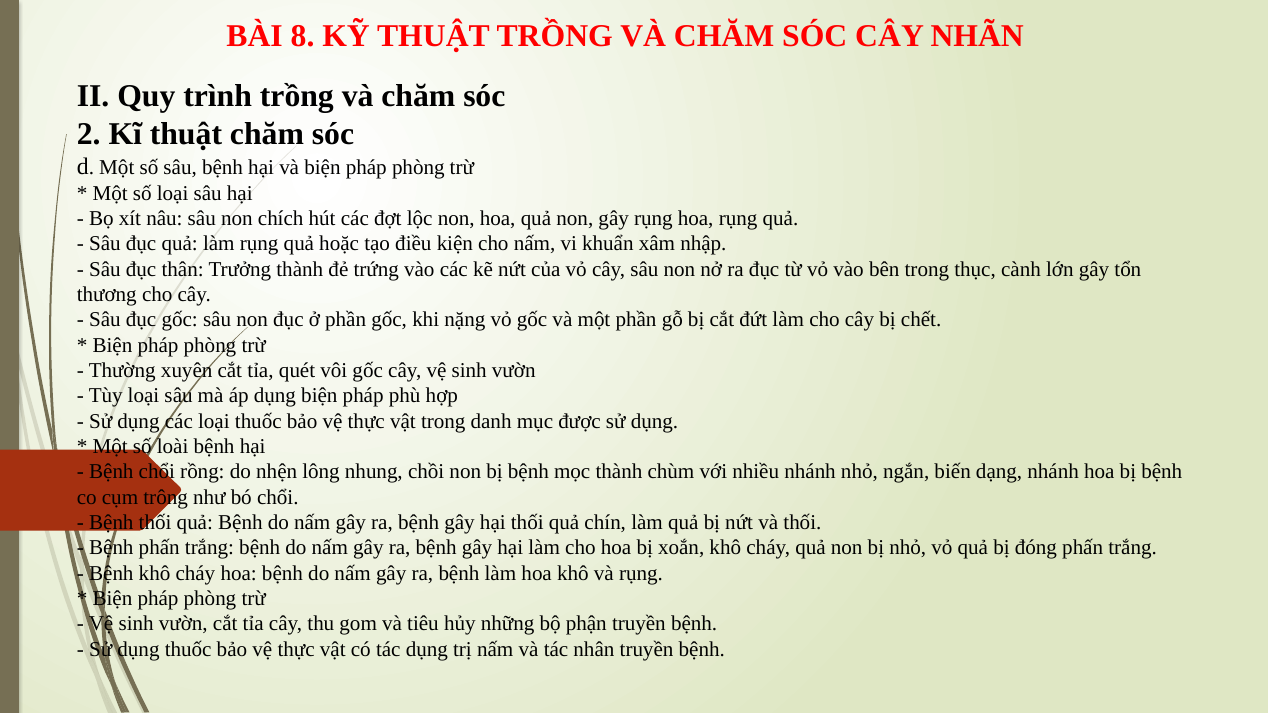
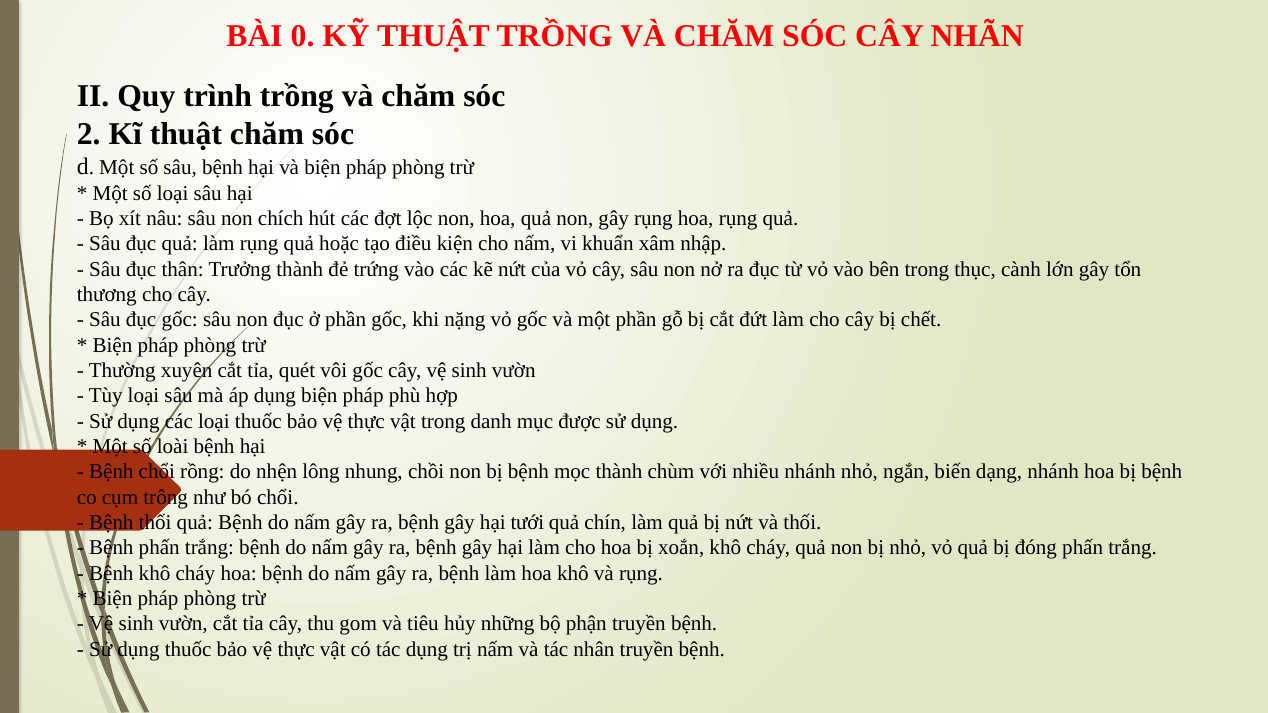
8: 8 -> 0
hại thối: thối -> tưới
